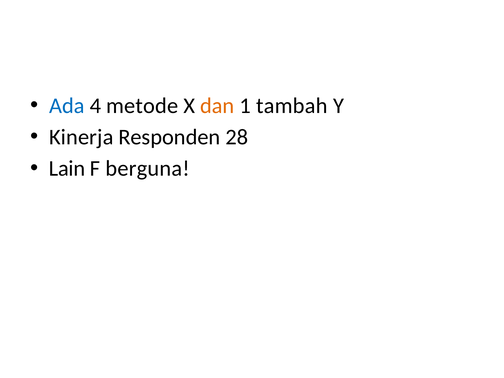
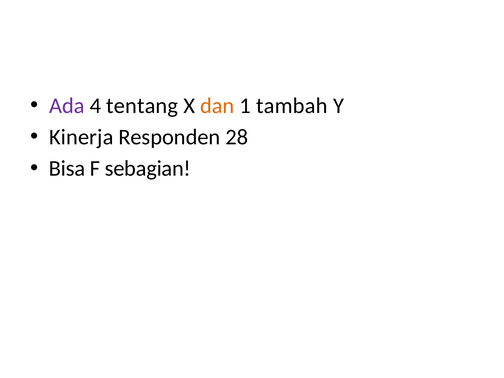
Ada colour: blue -> purple
metode: metode -> tentang
Lain: Lain -> Bisa
berguna: berguna -> sebagian
